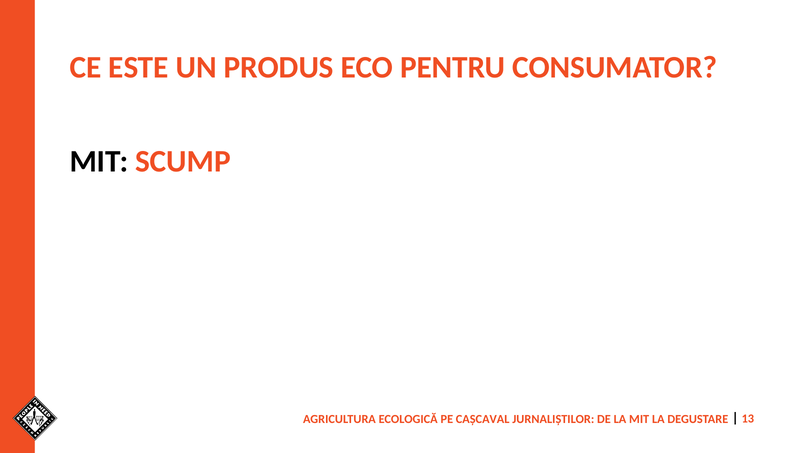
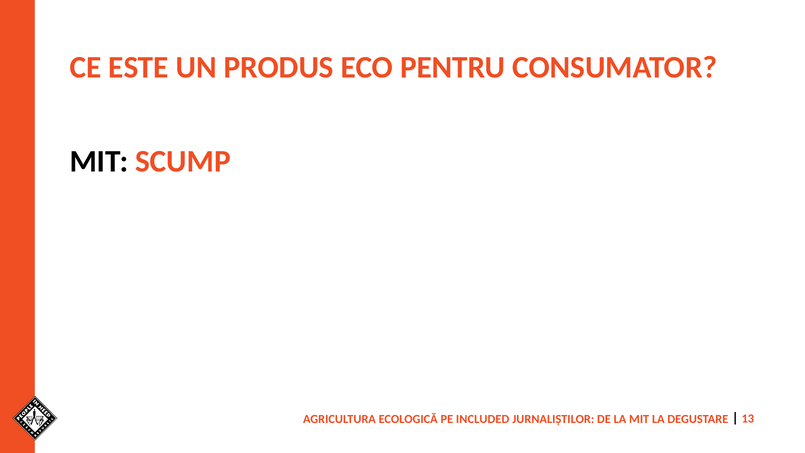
CAȘCAVAL: CAȘCAVAL -> INCLUDED
